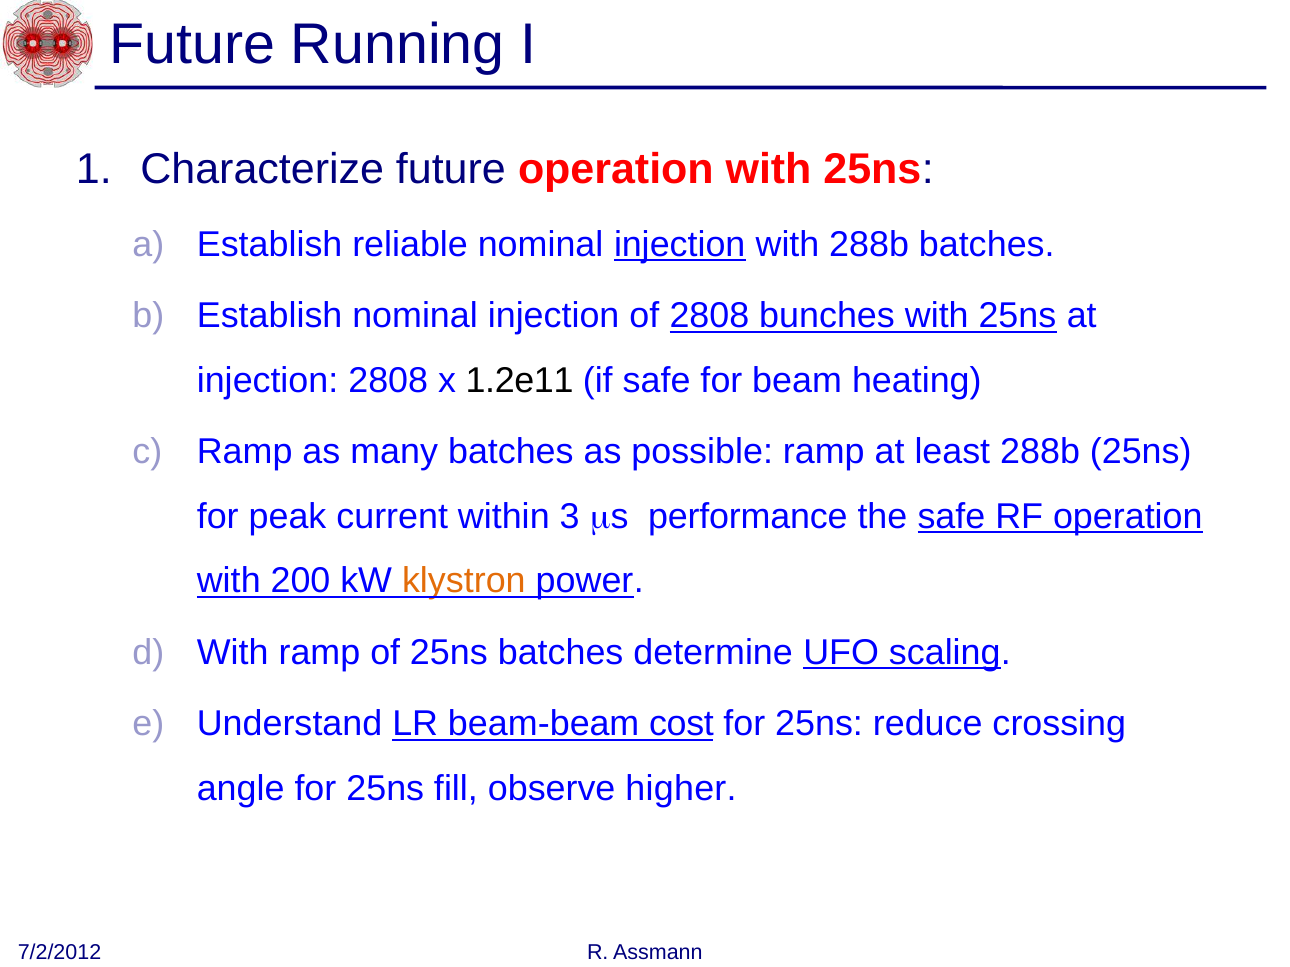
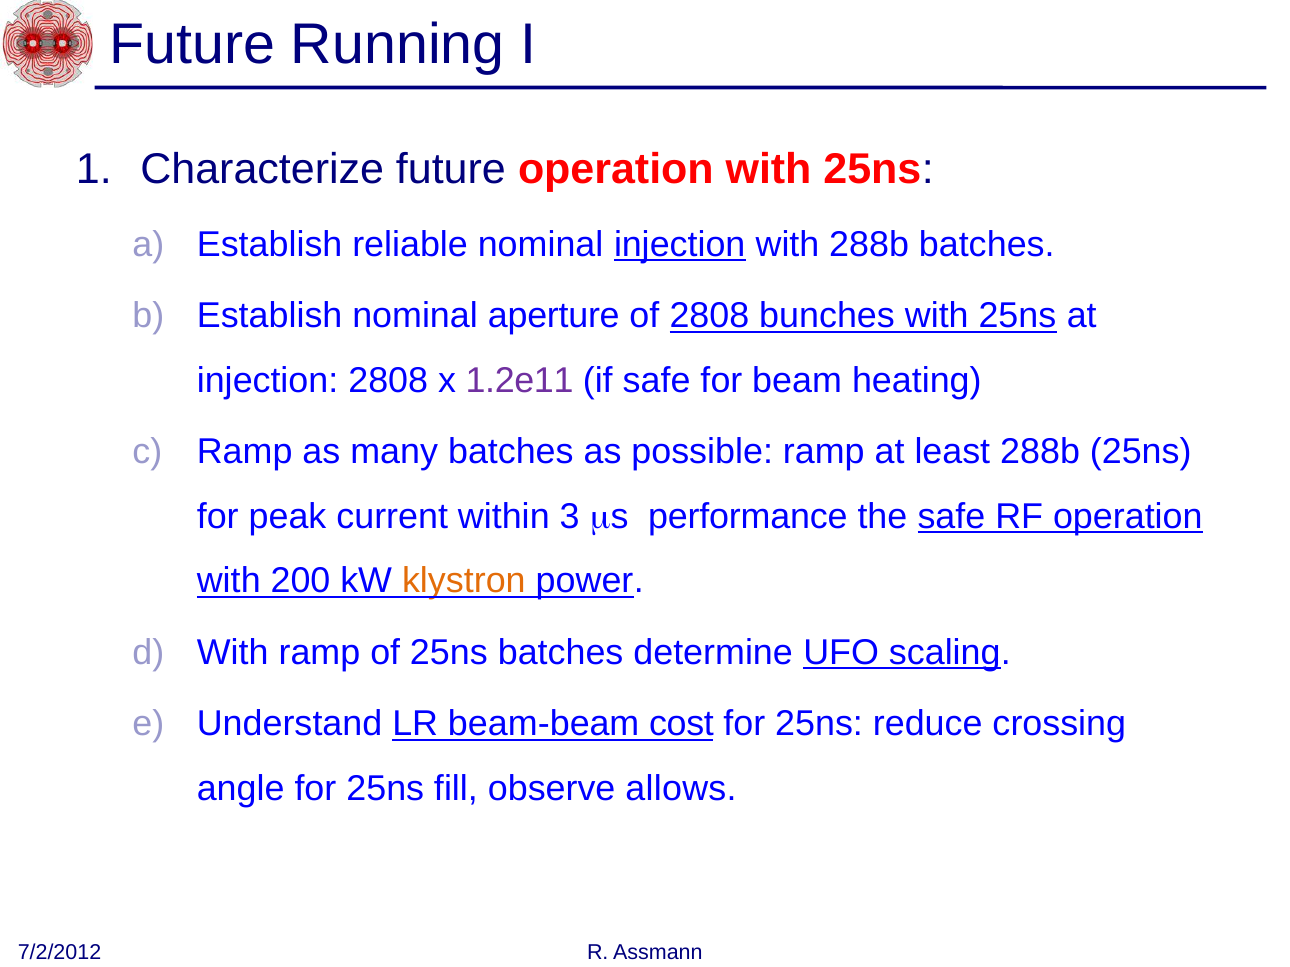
Establish nominal injection: injection -> aperture
1.2e11 colour: black -> purple
higher: higher -> allows
